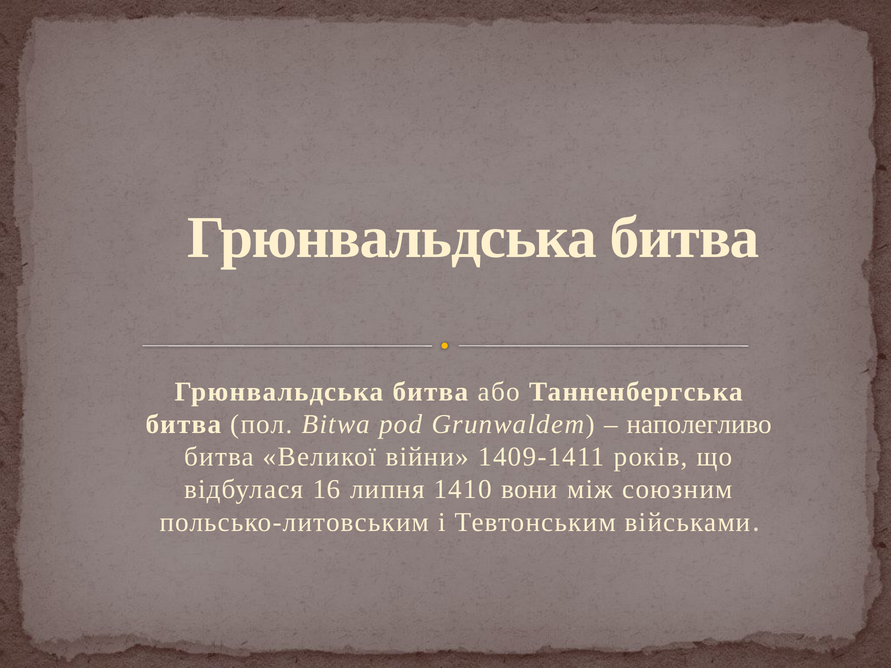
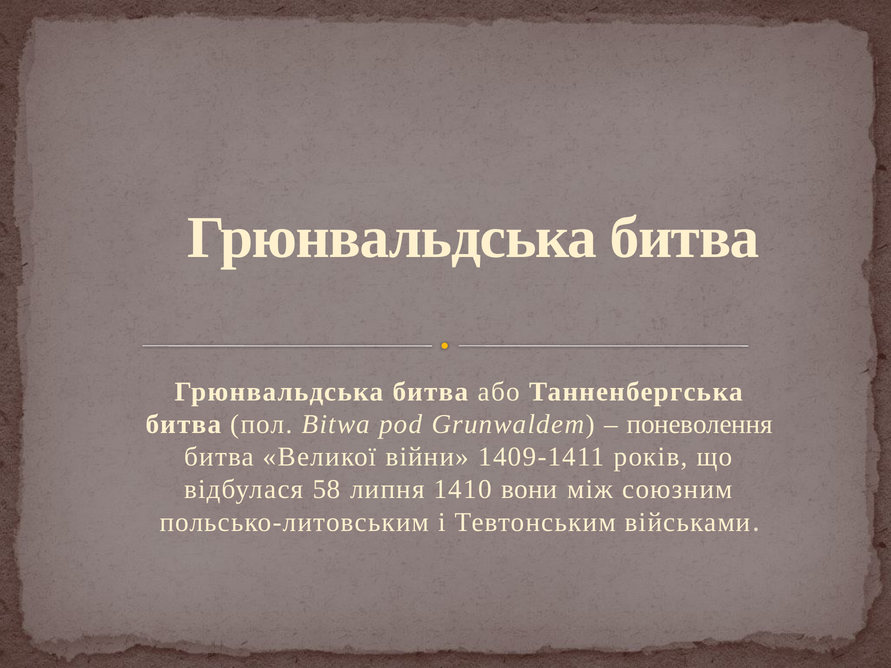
наполегливо: наполегливо -> поневолення
16: 16 -> 58
